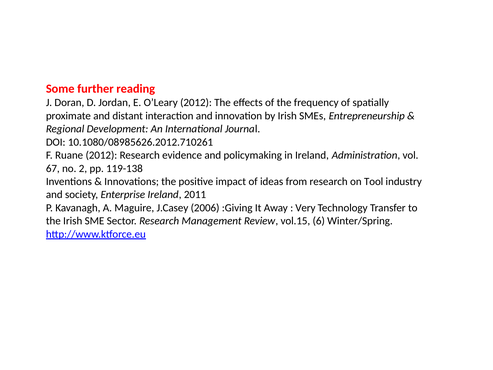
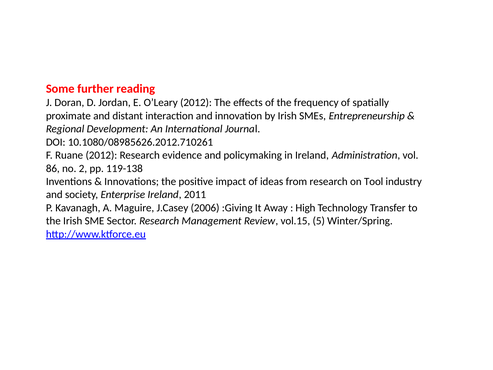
67: 67 -> 86
Very: Very -> High
6: 6 -> 5
